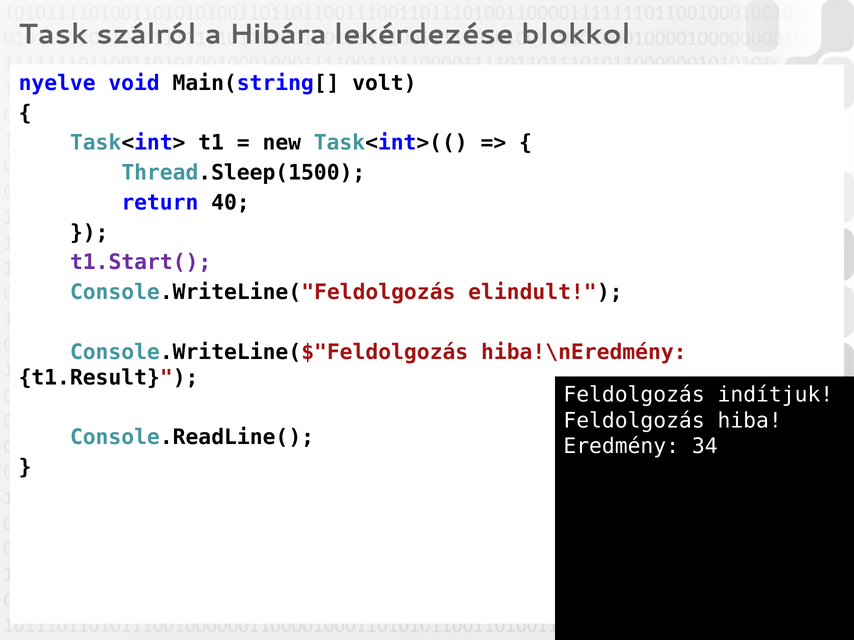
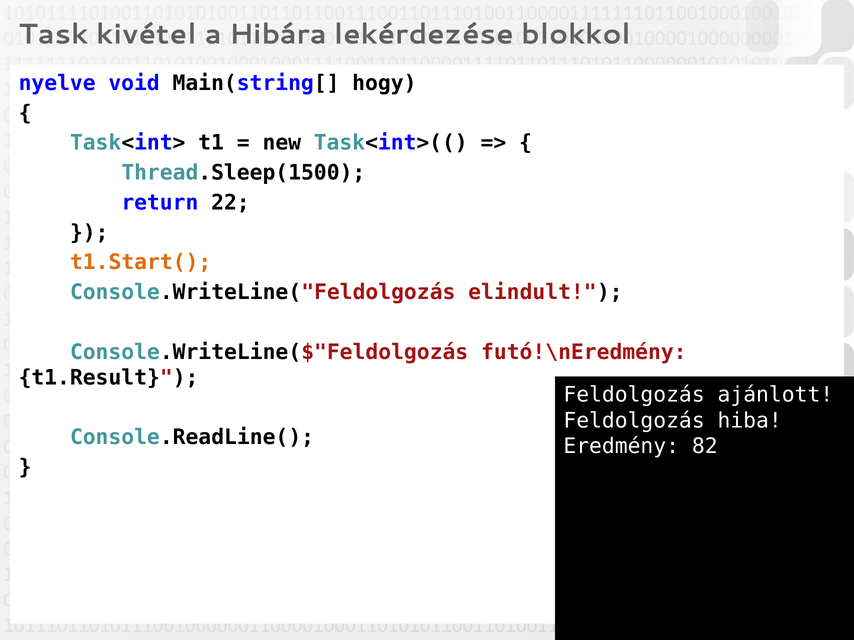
szálról: szálról -> kivétel
volt: volt -> hogy
40: 40 -> 22
t1.Start( colour: purple -> orange
hiba!\nEredmény: hiba!\nEredmény -> futó!\nEredmény
indítjuk: indítjuk -> ajánlott
34: 34 -> 82
